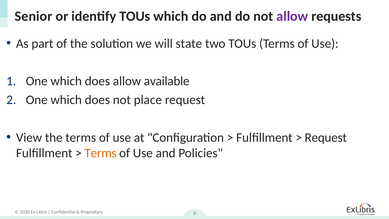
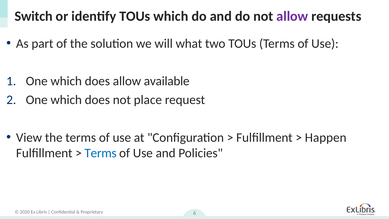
Senior: Senior -> Switch
state: state -> what
Request at (326, 137): Request -> Happen
Terms at (101, 153) colour: orange -> blue
